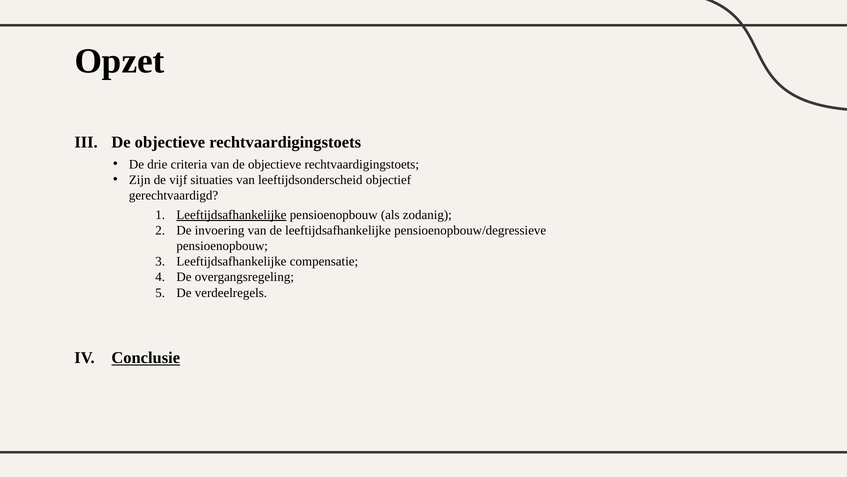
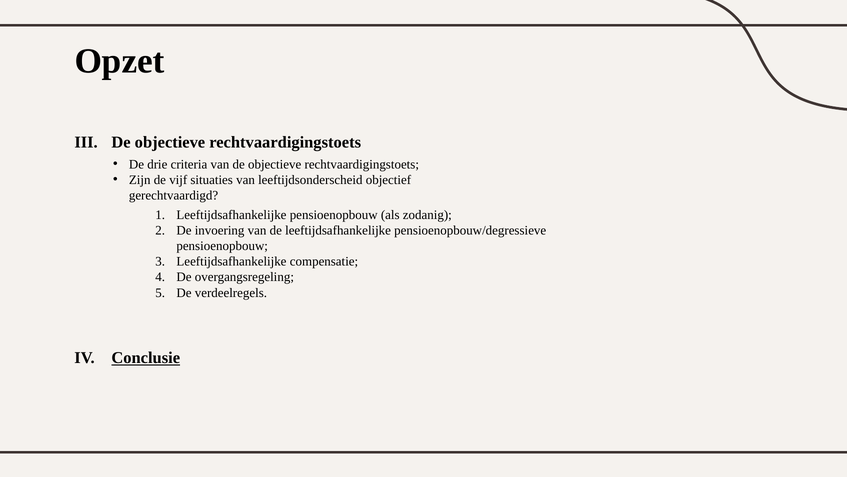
Leeftijdsafhankelijke at (231, 215) underline: present -> none
